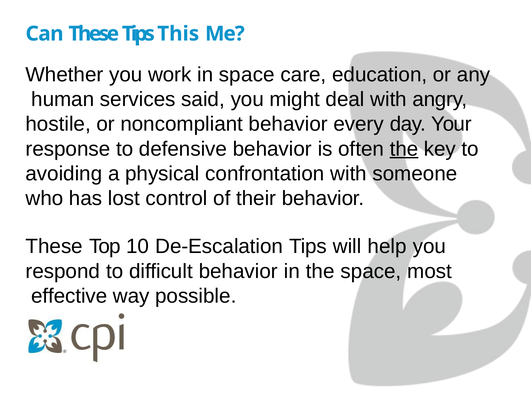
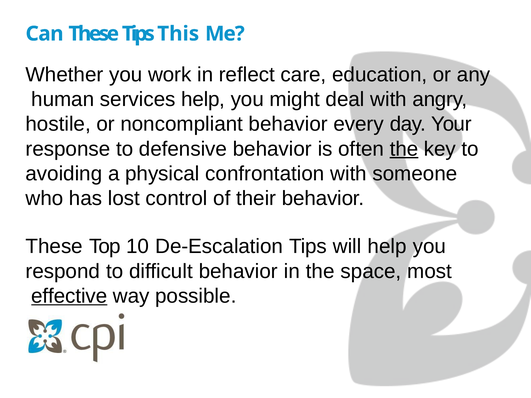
in space: space -> reflect
services said: said -> help
effective underline: none -> present
